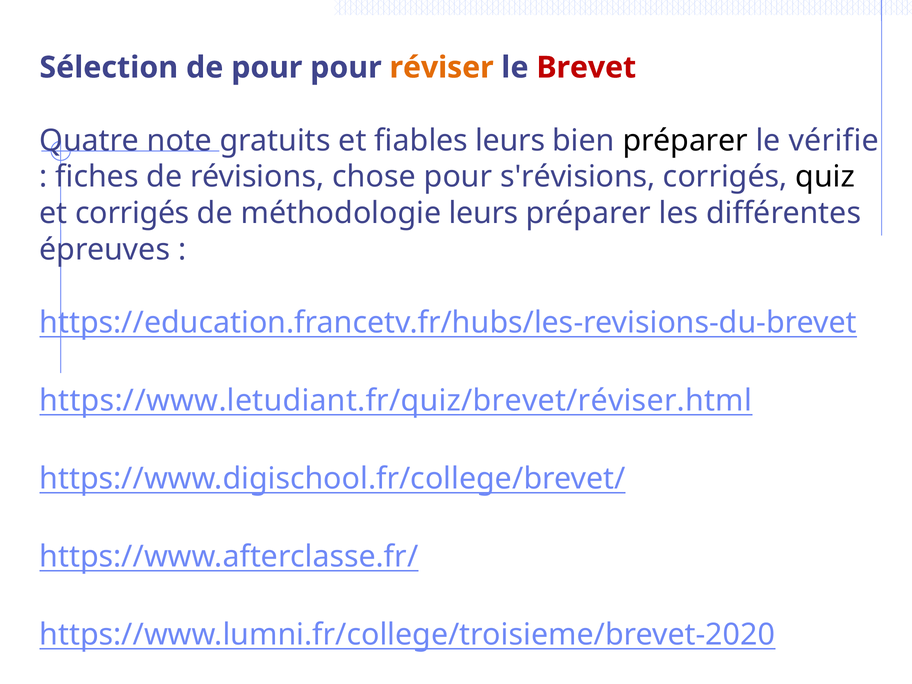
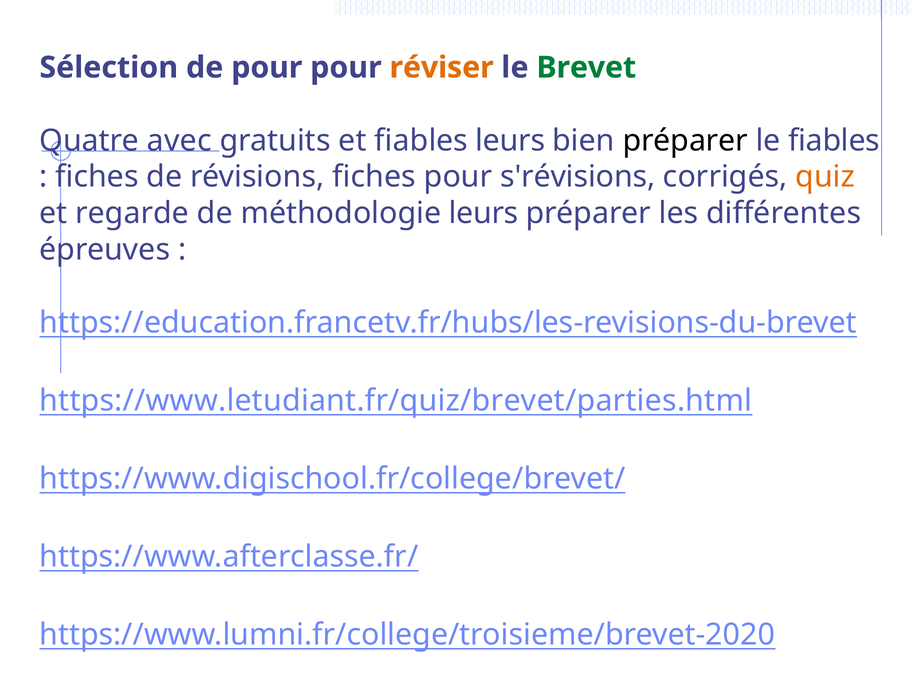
Brevet colour: red -> green
note: note -> avec
le vérifie: vérifie -> fiables
révisions chose: chose -> fiches
quiz colour: black -> orange
et corrigés: corrigés -> regarde
https://www.letudiant.fr/quiz/brevet/réviser.html: https://www.letudiant.fr/quiz/brevet/réviser.html -> https://www.letudiant.fr/quiz/brevet/parties.html
